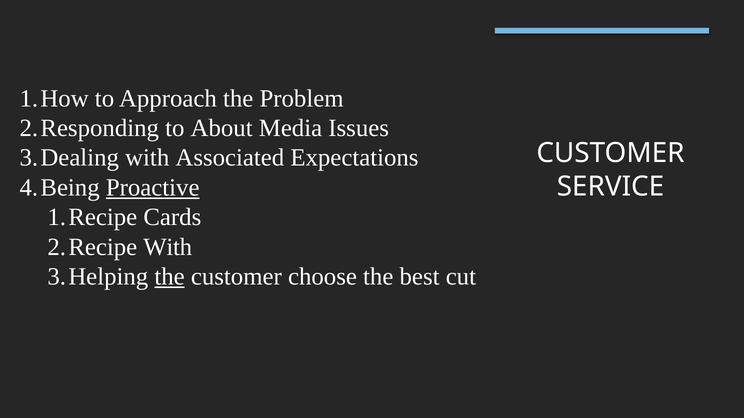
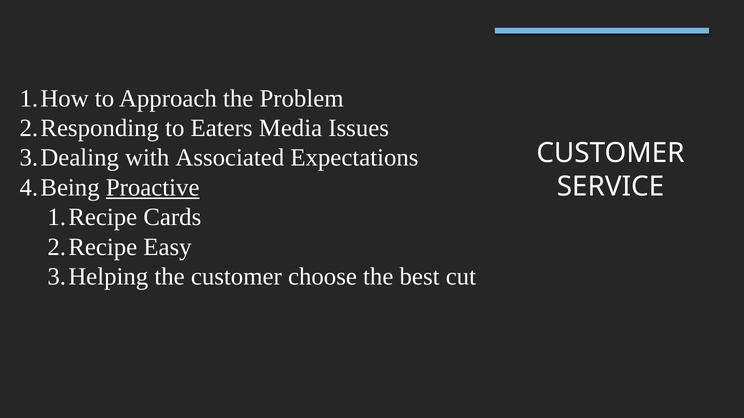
About: About -> Eaters
With at (168, 247): With -> Easy
the at (170, 277) underline: present -> none
